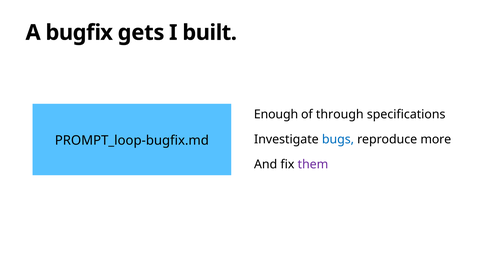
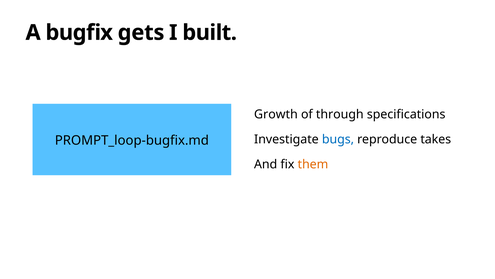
Enough: Enough -> Growth
more: more -> takes
them colour: purple -> orange
